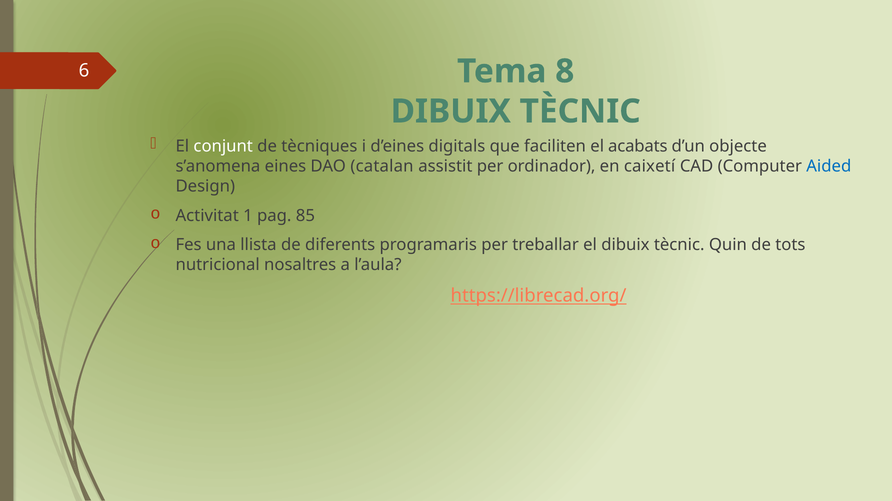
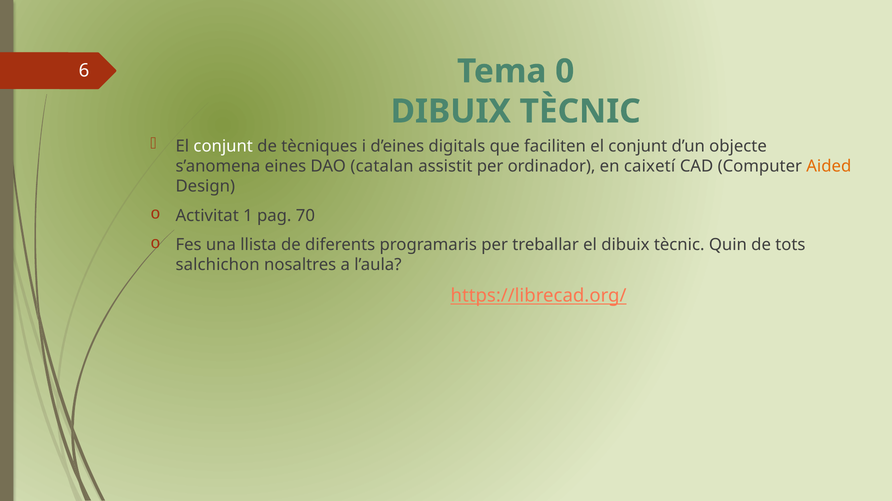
8: 8 -> 0
faciliten el acabats: acabats -> conjunt
Aided colour: blue -> orange
85: 85 -> 70
nutricional: nutricional -> salchichon
